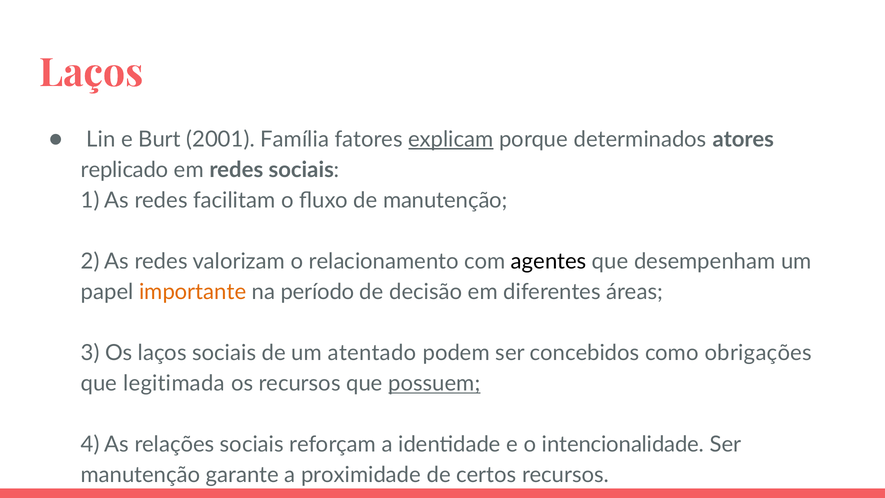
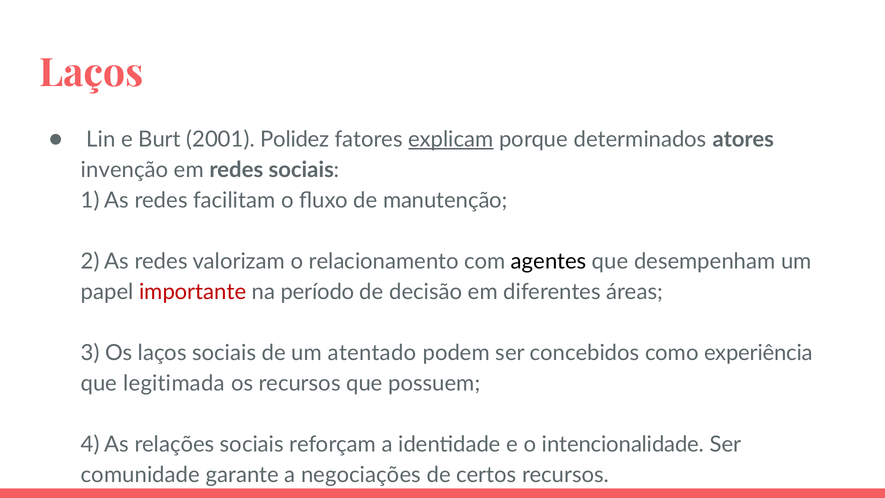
Família: Família -> Polidez
replicado: replicado -> invenção
importante colour: orange -> red
obrigações: obrigações -> experiência
possuem underline: present -> none
manutenção at (141, 475): manutenção -> comunidade
proximidade: proximidade -> negociações
